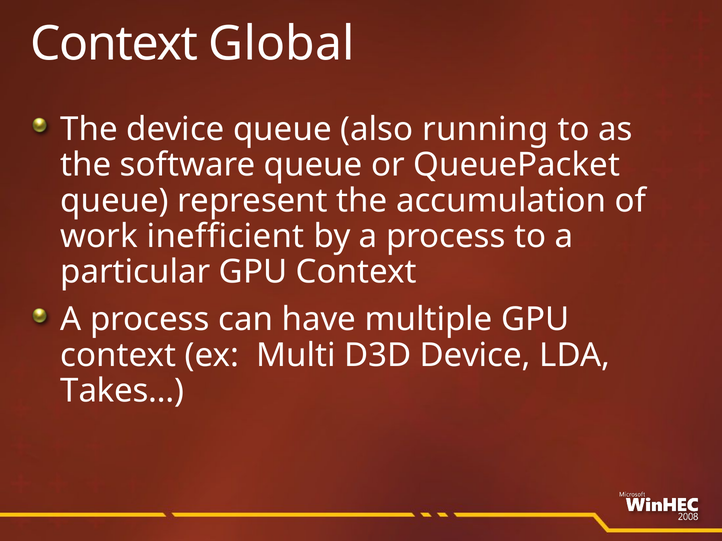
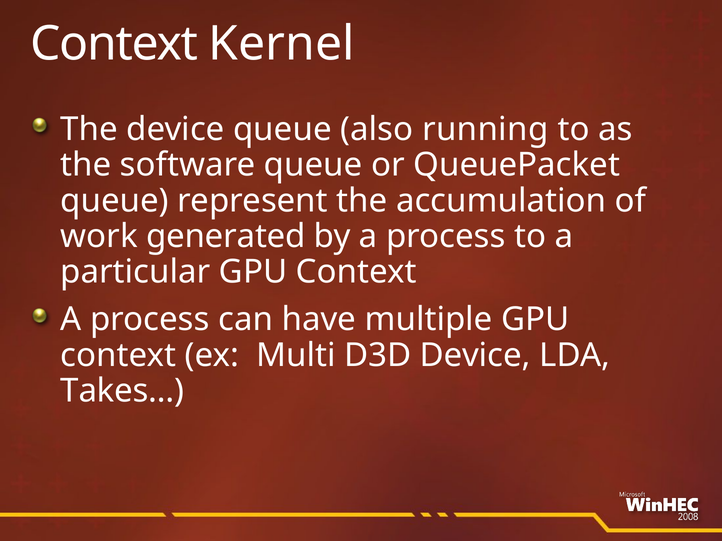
Global: Global -> Kernel
inefficient: inefficient -> generated
